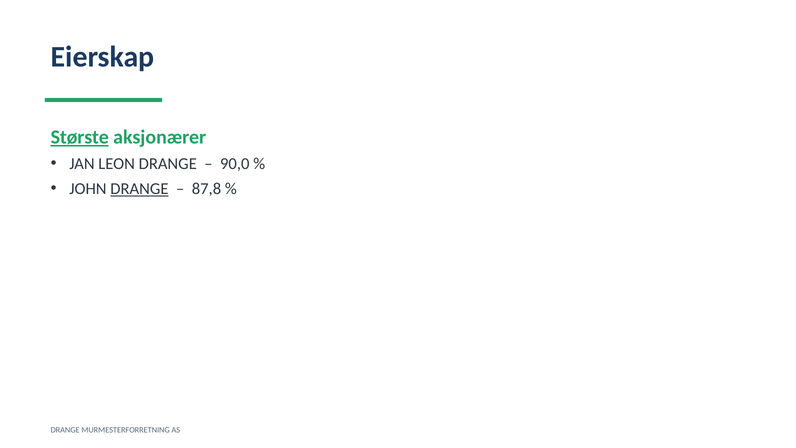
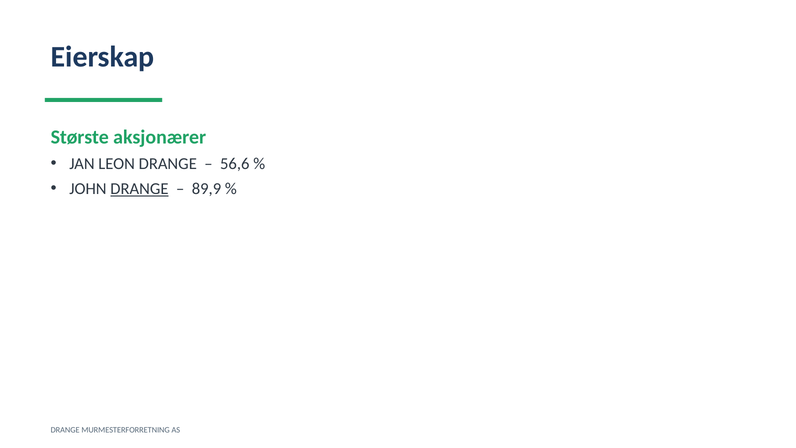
Største underline: present -> none
90,0: 90,0 -> 56,6
87,8: 87,8 -> 89,9
